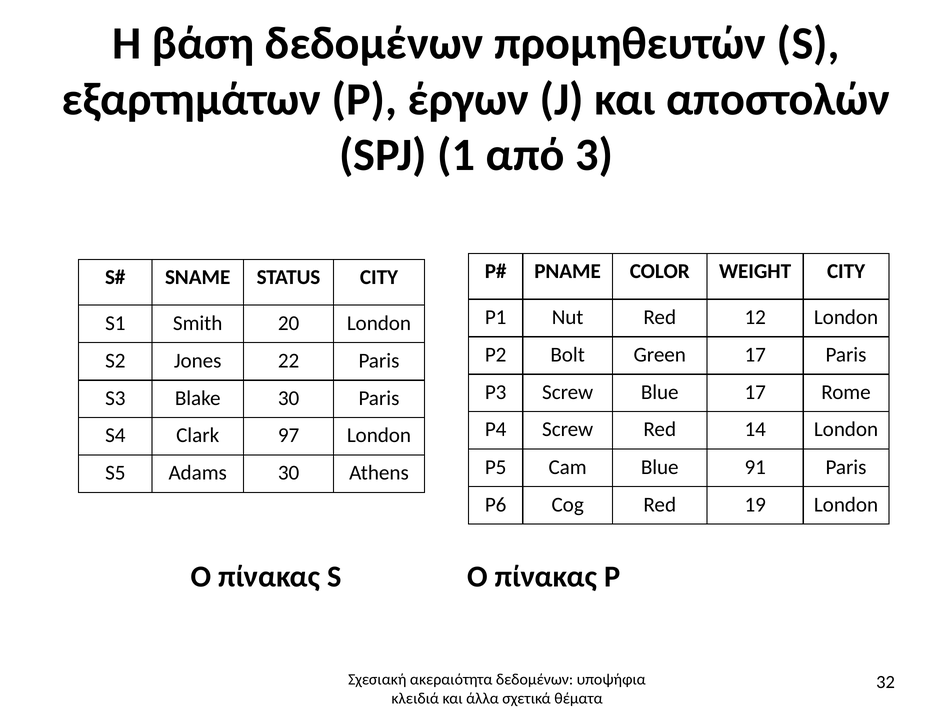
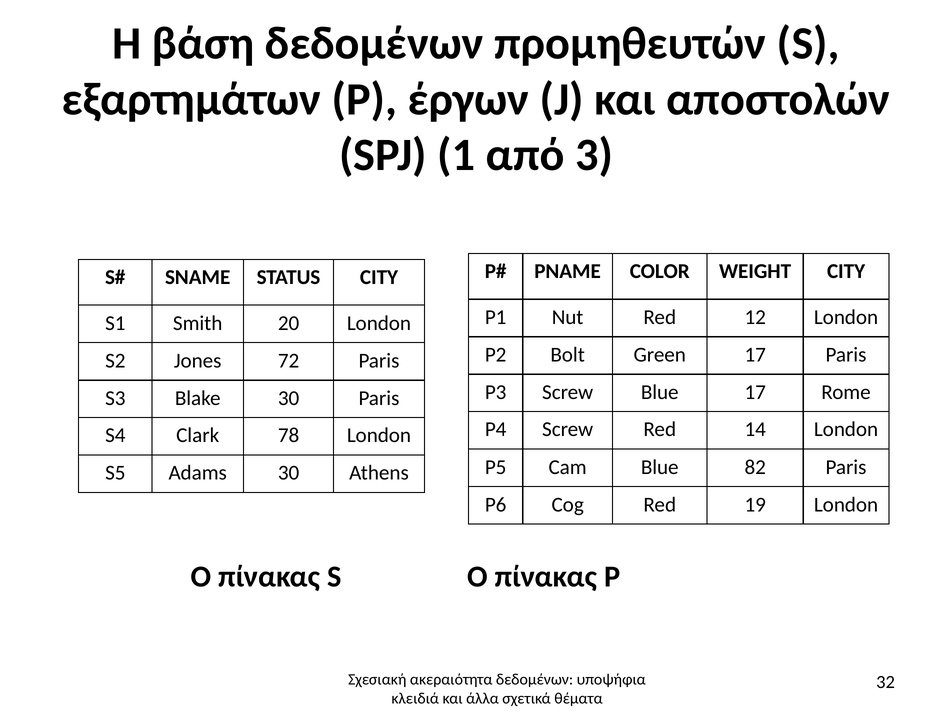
22: 22 -> 72
97: 97 -> 78
91: 91 -> 82
